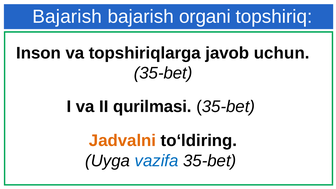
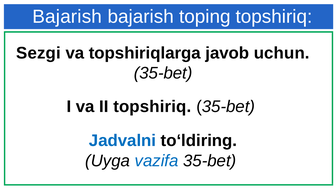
organi: organi -> toping
Inson: Inson -> Sezgi
II qurilmasi: qurilmasi -> topshiriq
Jadvalni colour: orange -> blue
